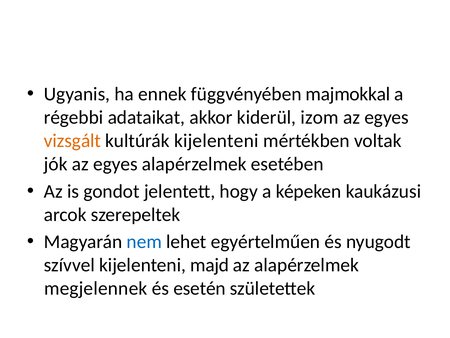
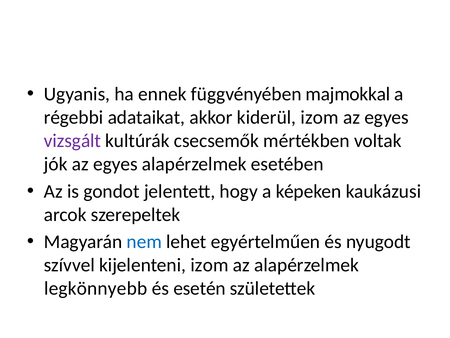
vizsgált colour: orange -> purple
kultúrák kijelenteni: kijelenteni -> csecsemők
kijelenteni majd: majd -> izom
megjelennek: megjelennek -> legkönnyebb
